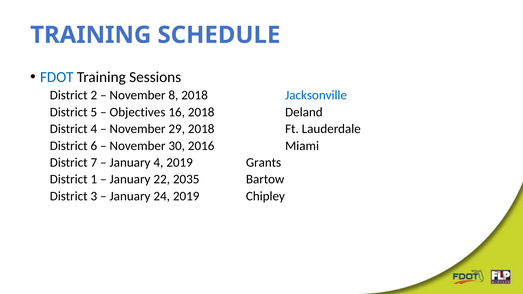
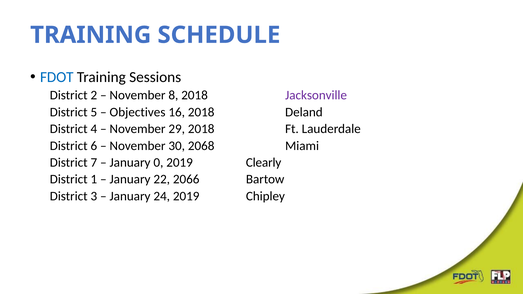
Jacksonville colour: blue -> purple
2016: 2016 -> 2068
January 4: 4 -> 0
Grants: Grants -> Clearly
2035: 2035 -> 2066
